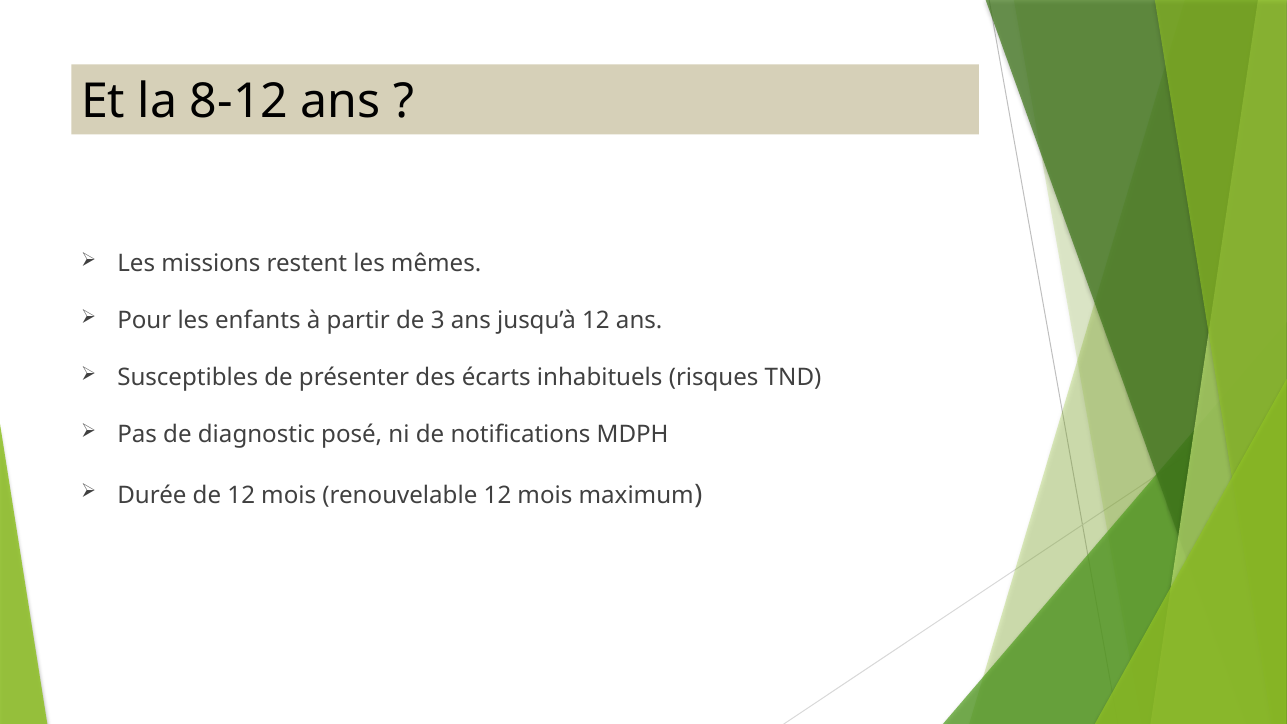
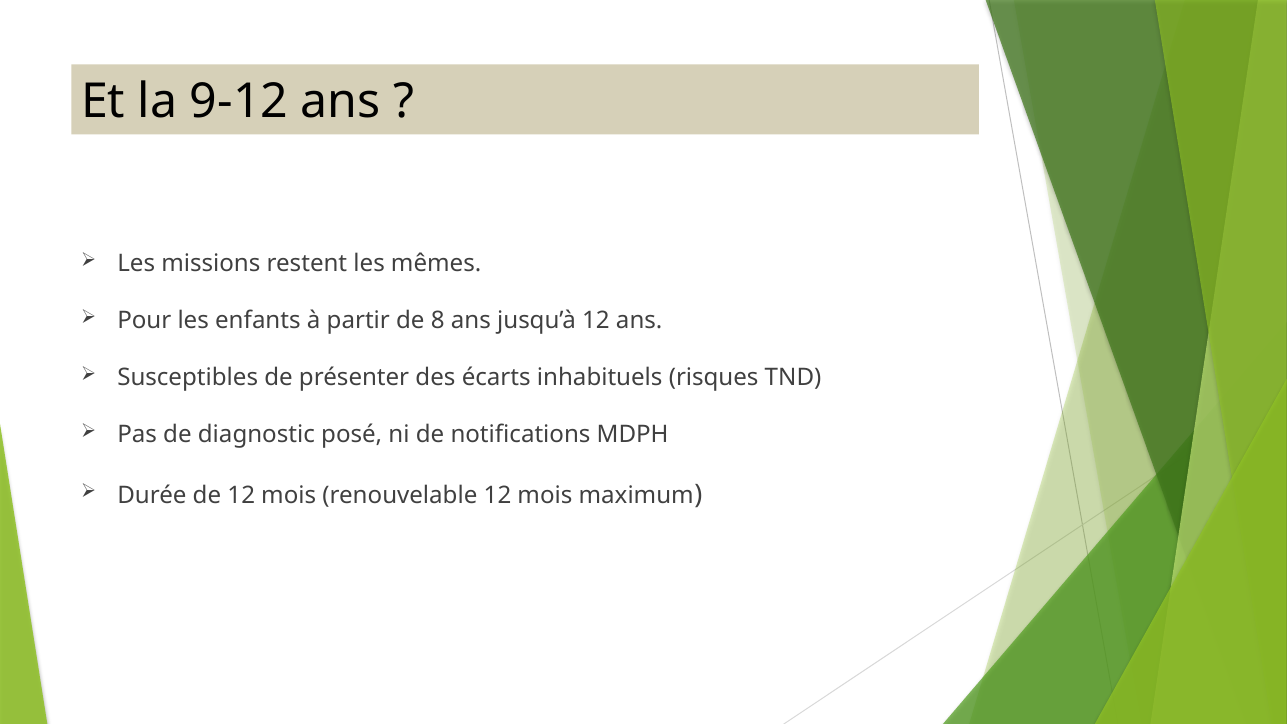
8-12: 8-12 -> 9-12
3: 3 -> 8
